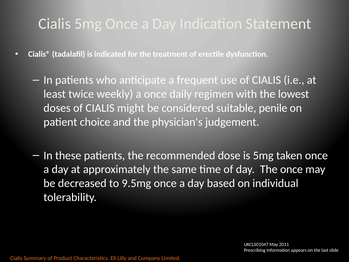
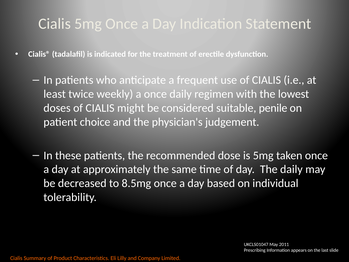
The once: once -> daily
9.5mg: 9.5mg -> 8.5mg
